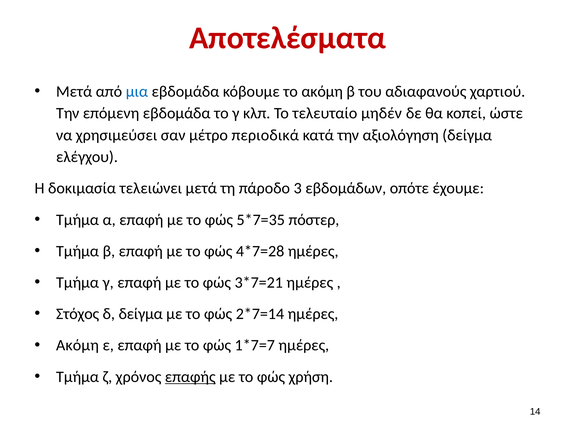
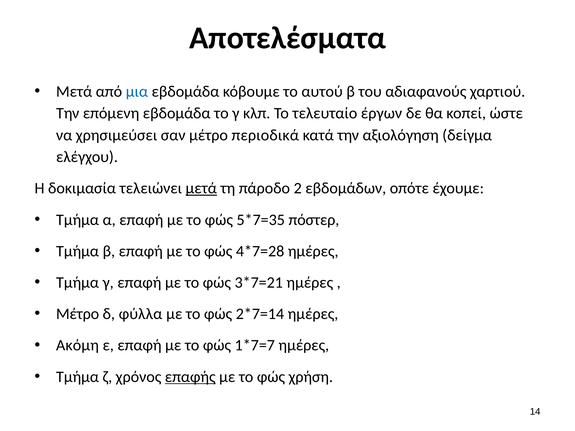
Αποτελέσματα colour: red -> black
το ακόμη: ακόμη -> αυτού
μηδέν: μηδέν -> έργων
μετά at (201, 188) underline: none -> present
3: 3 -> 2
Στόχος at (78, 314): Στόχος -> Μέτρο
δ δείγμα: δείγμα -> φύλλα
